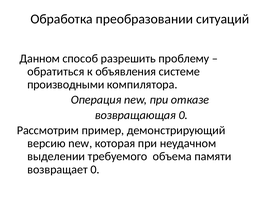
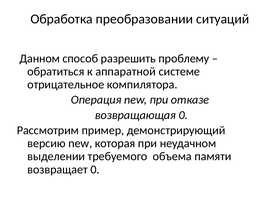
объявления: объявления -> аппаратной
производными: производными -> отрицательное
